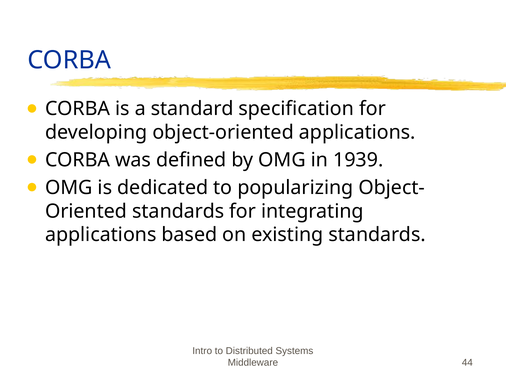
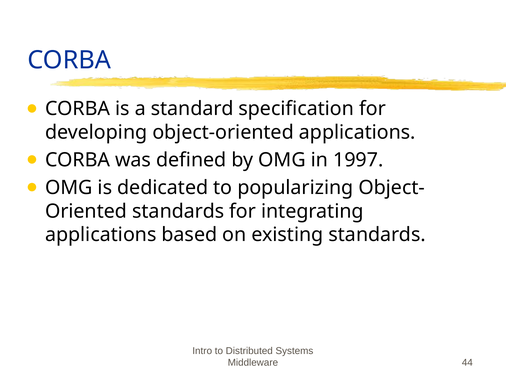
1939: 1939 -> 1997
